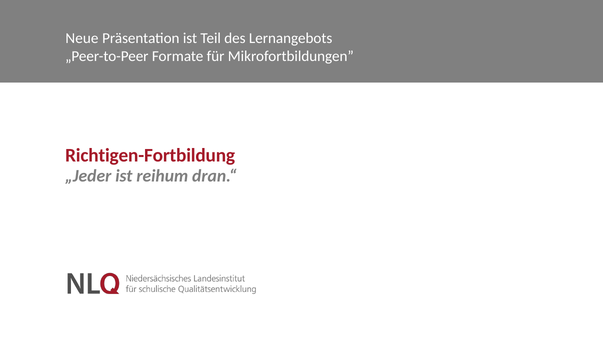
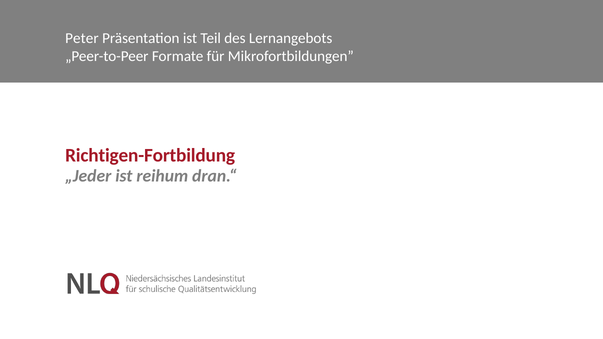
Neue: Neue -> Peter
